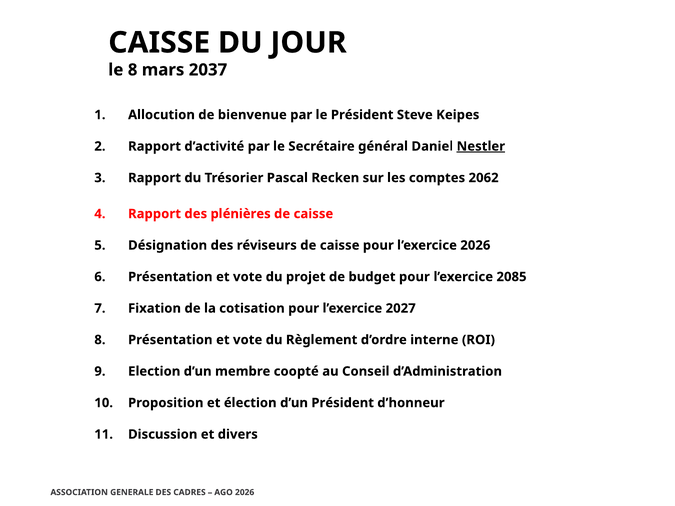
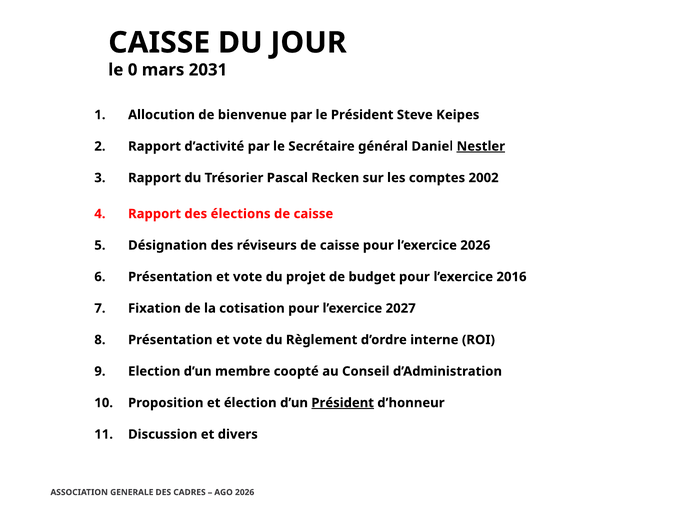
le 8: 8 -> 0
2037: 2037 -> 2031
2062: 2062 -> 2002
plénières: plénières -> élections
2085: 2085 -> 2016
Président at (343, 403) underline: none -> present
